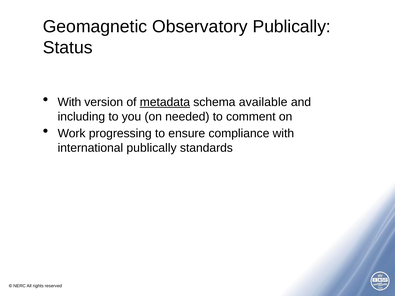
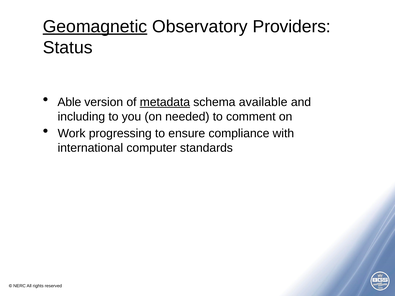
Geomagnetic underline: none -> present
Observatory Publically: Publically -> Providers
With at (69, 102): With -> Able
international publically: publically -> computer
